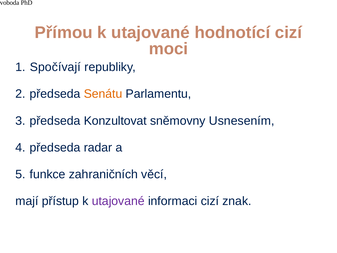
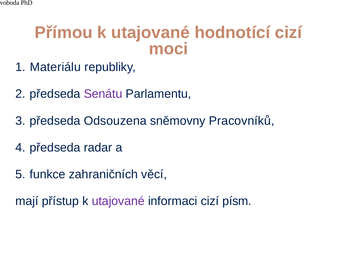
Spočívají: Spočívají -> Materiálu
Senátu colour: orange -> purple
Konzultovat: Konzultovat -> Odsouzena
Usnesením: Usnesením -> Pracovníků
znak: znak -> písm
